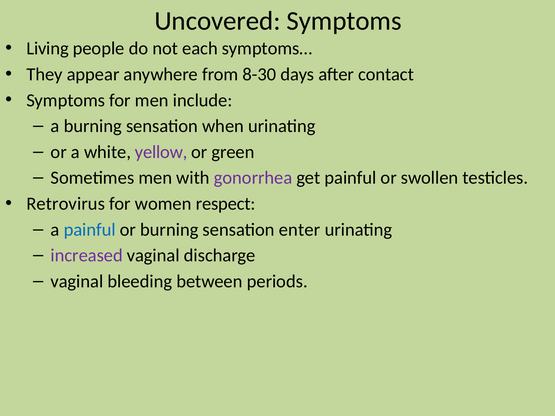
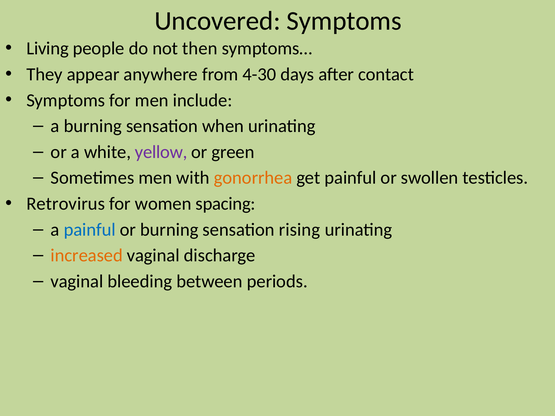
each: each -> then
8-30: 8-30 -> 4-30
gonorrhea colour: purple -> orange
respect: respect -> spacing
enter: enter -> rising
increased colour: purple -> orange
